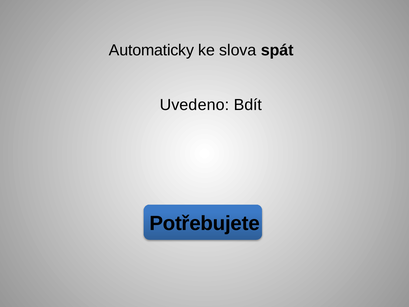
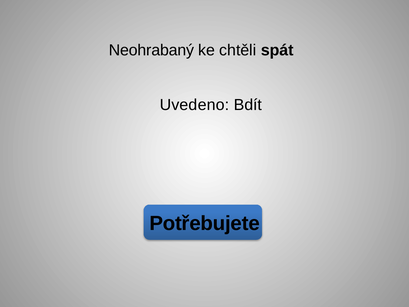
Automaticky: Automaticky -> Neohrabaný
slova: slova -> chtěli
